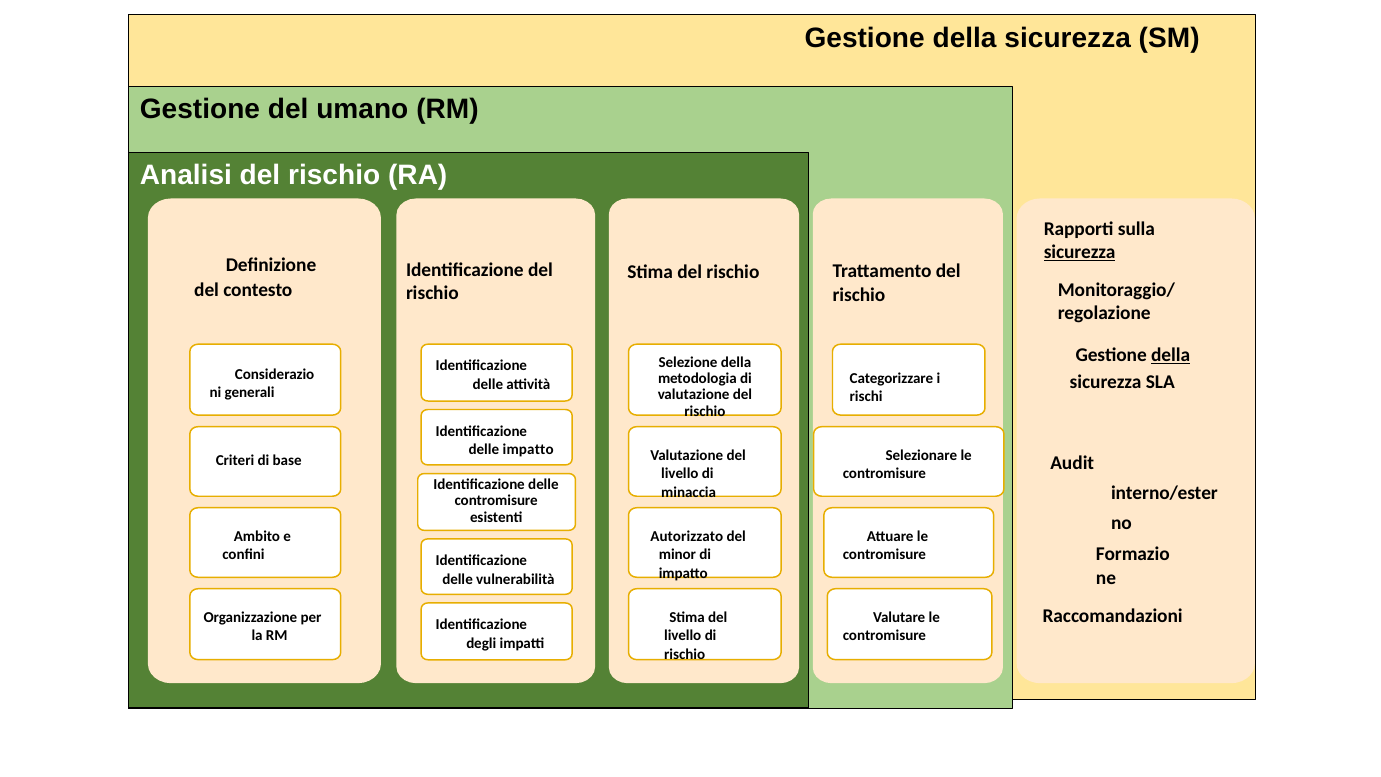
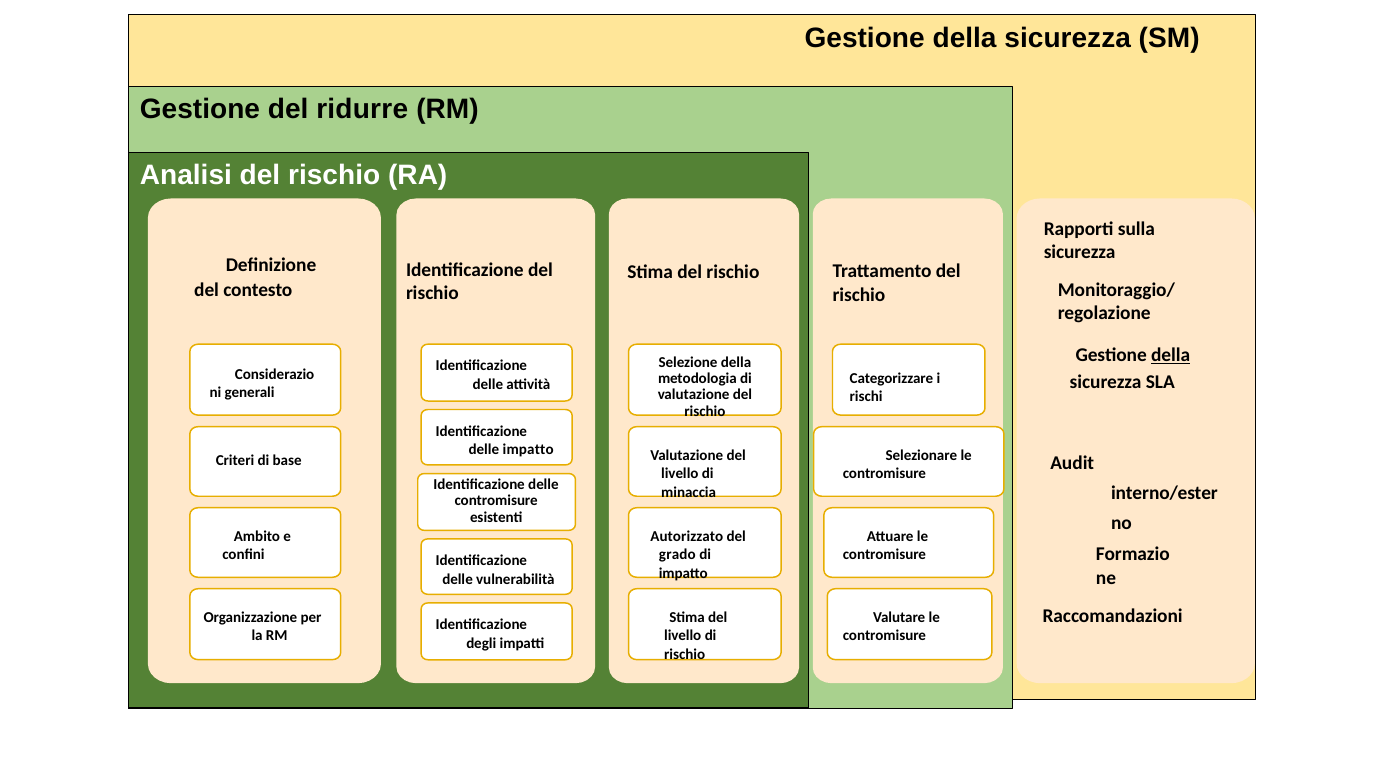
umano: umano -> ridurre
sicurezza at (1080, 252) underline: present -> none
minor: minor -> grado
